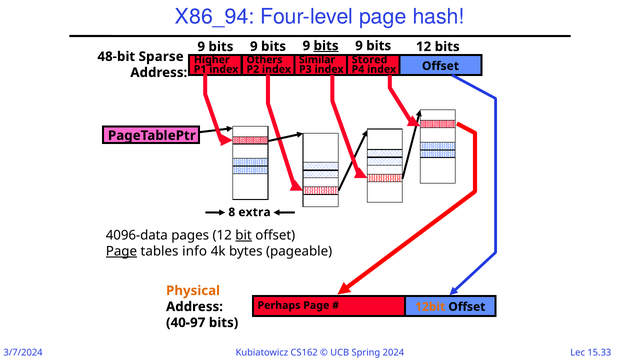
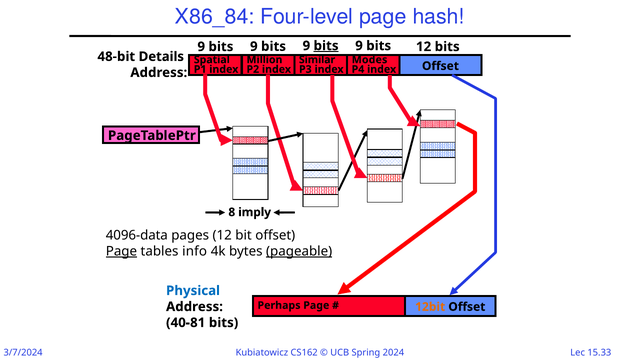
X86_94: X86_94 -> X86_84
Sparse: Sparse -> Details
Higher: Higher -> Spatial
Others: Others -> Million
Stored: Stored -> Modes
extra: extra -> imply
bit underline: present -> none
pageable underline: none -> present
Physical colour: orange -> blue
40-97: 40-97 -> 40-81
